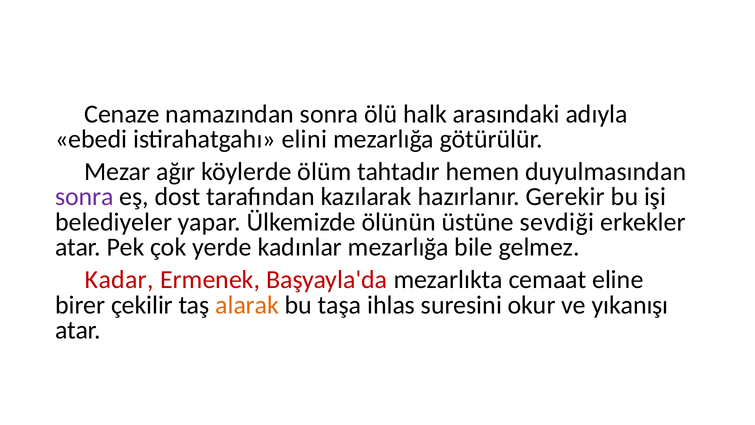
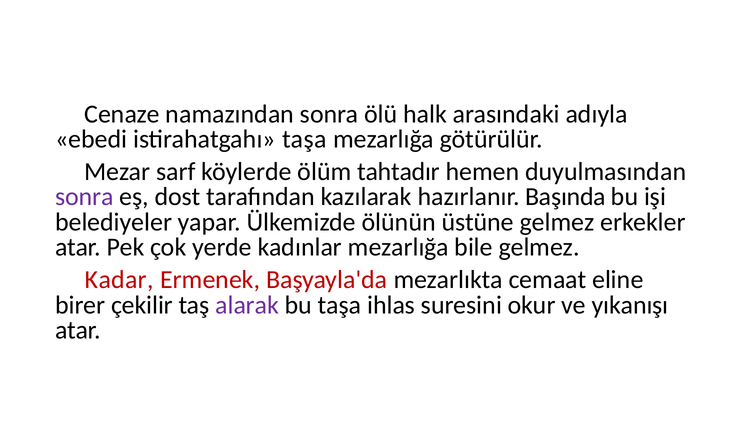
istirahatgahı elini: elini -> taşa
ağır: ağır -> sarf
Gerekir: Gerekir -> Başında
üstüne sevdiği: sevdiği -> gelmez
alarak colour: orange -> purple
